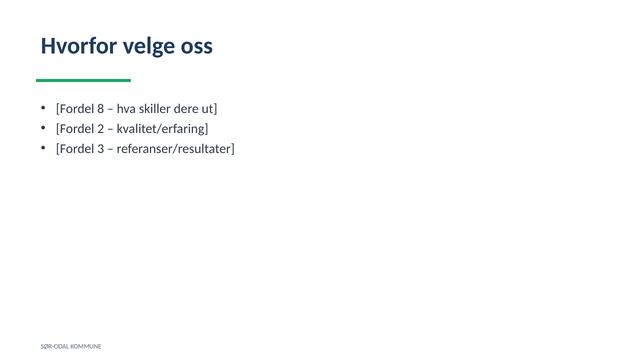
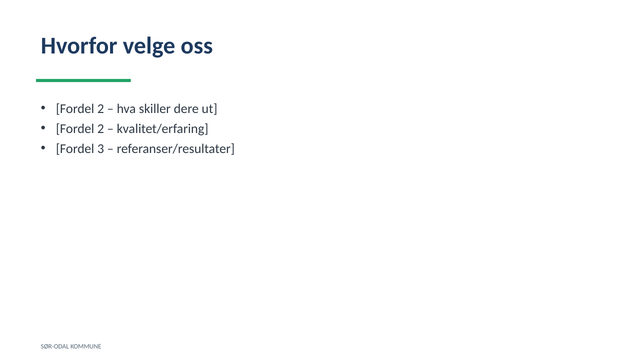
8 at (101, 109): 8 -> 2
